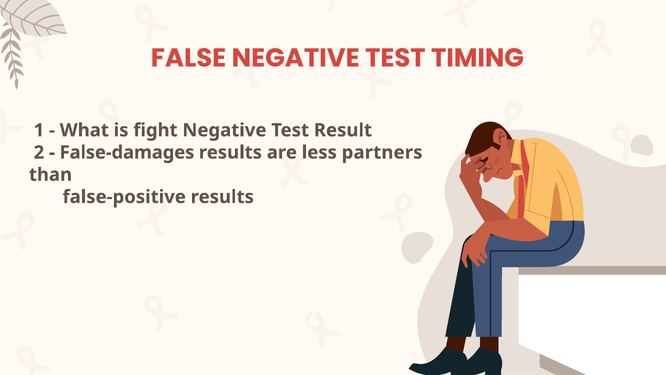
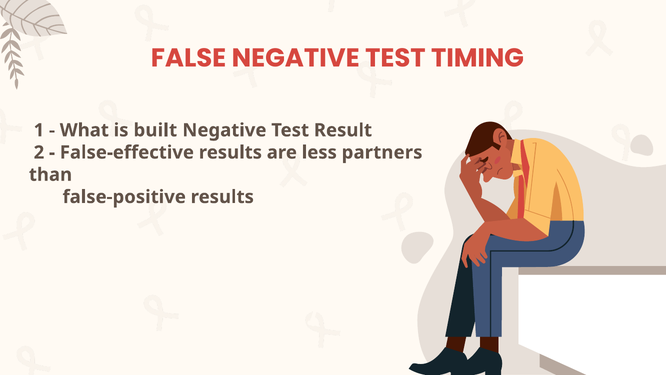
fight: fight -> built
False-damages: False-damages -> False-effective
